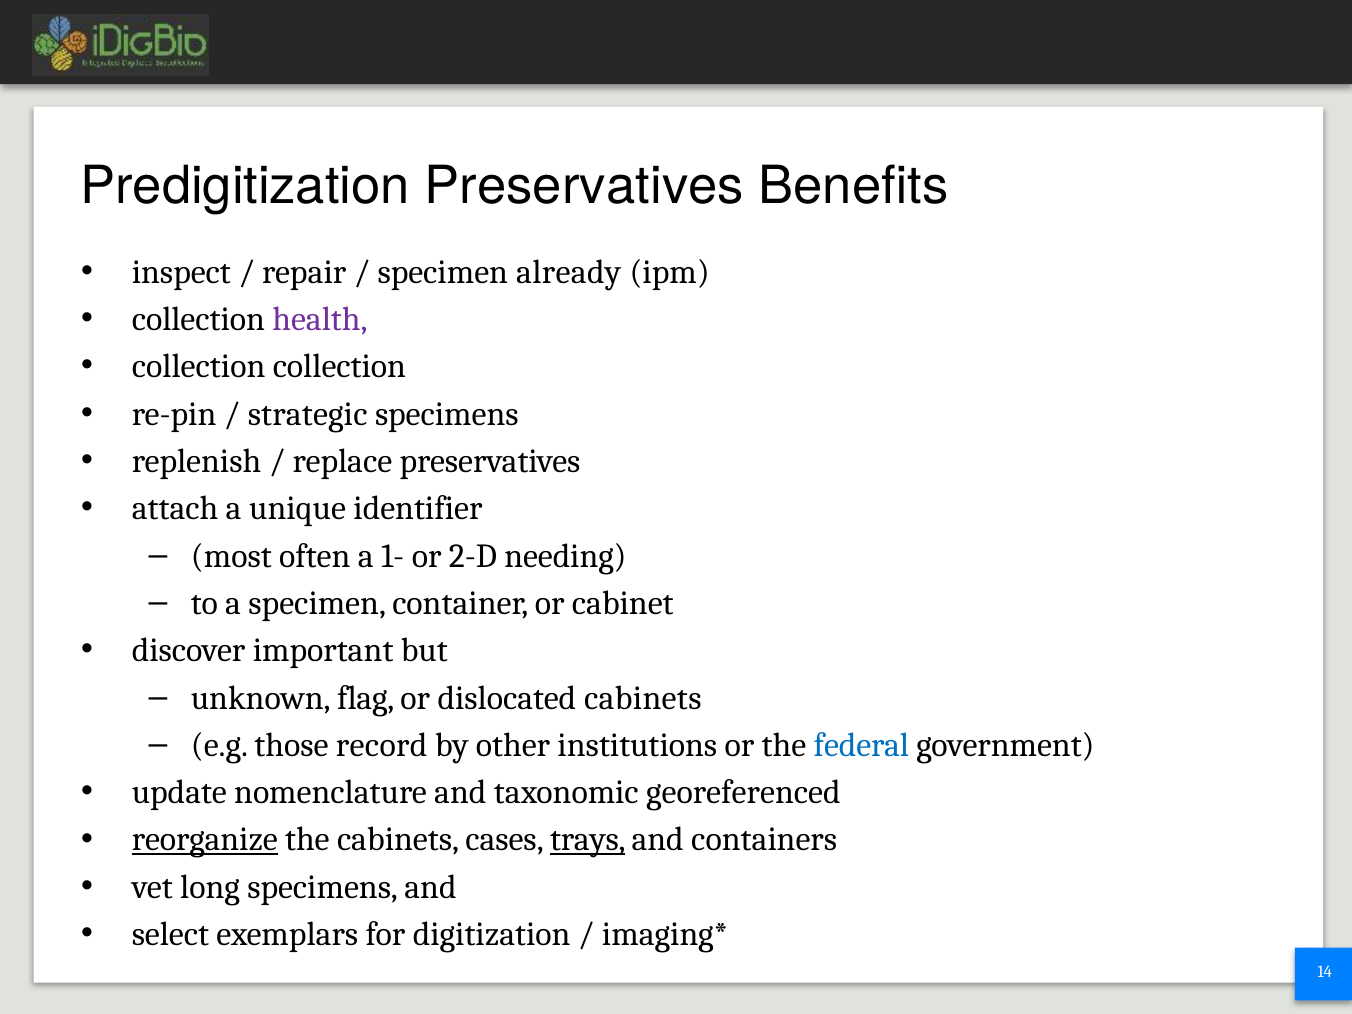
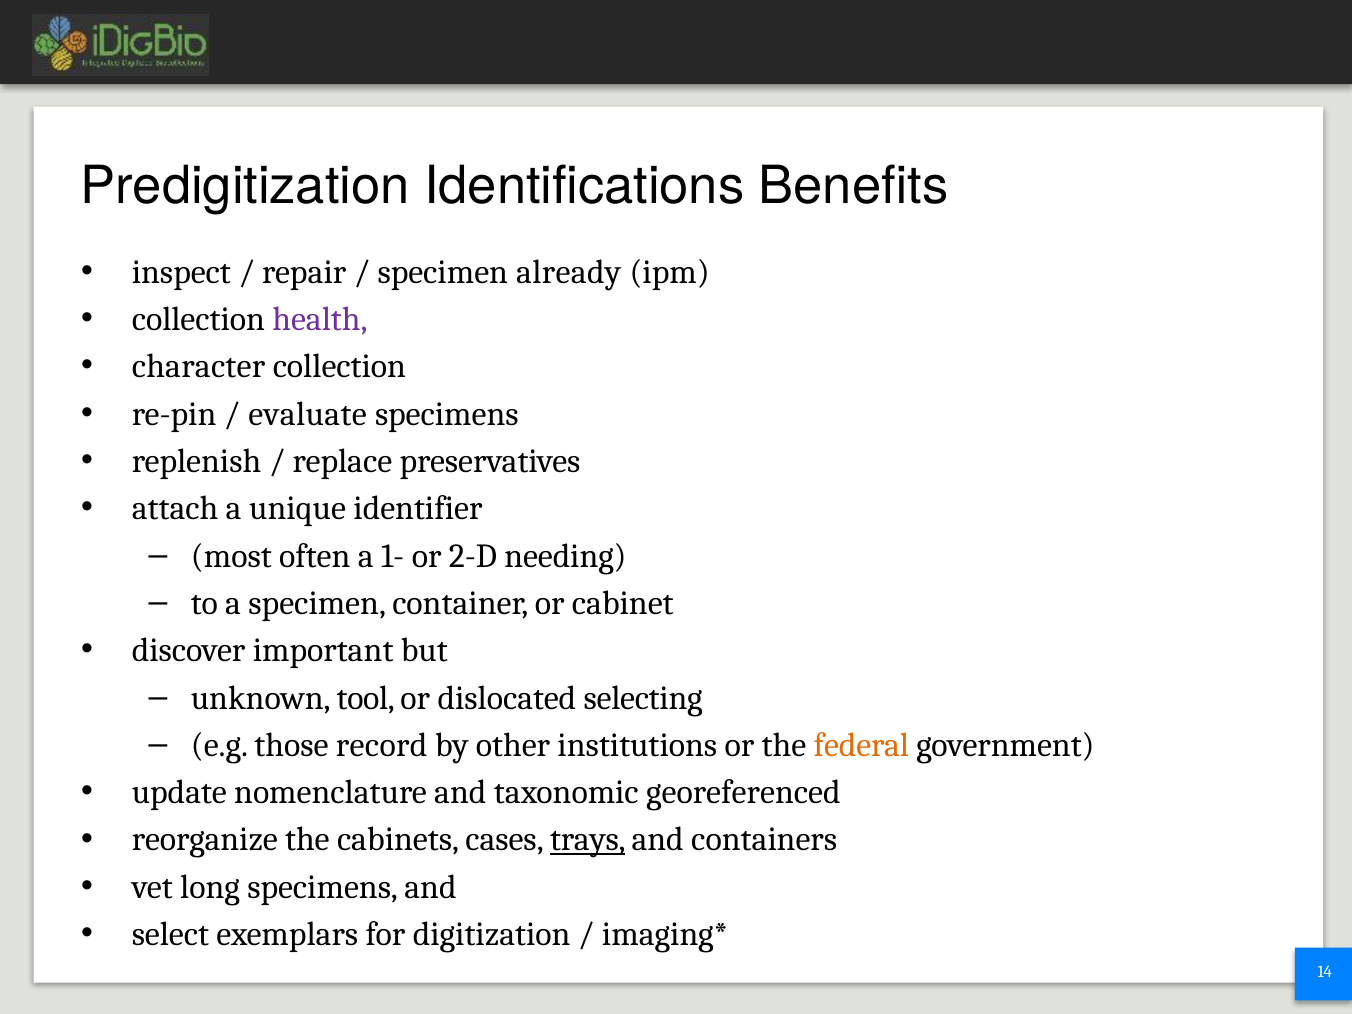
Predigitization Preservatives: Preservatives -> Identifications
collection at (199, 367): collection -> character
strategic: strategic -> evaluate
flag: flag -> tool
dislocated cabinets: cabinets -> selecting
federal colour: blue -> orange
reorganize underline: present -> none
